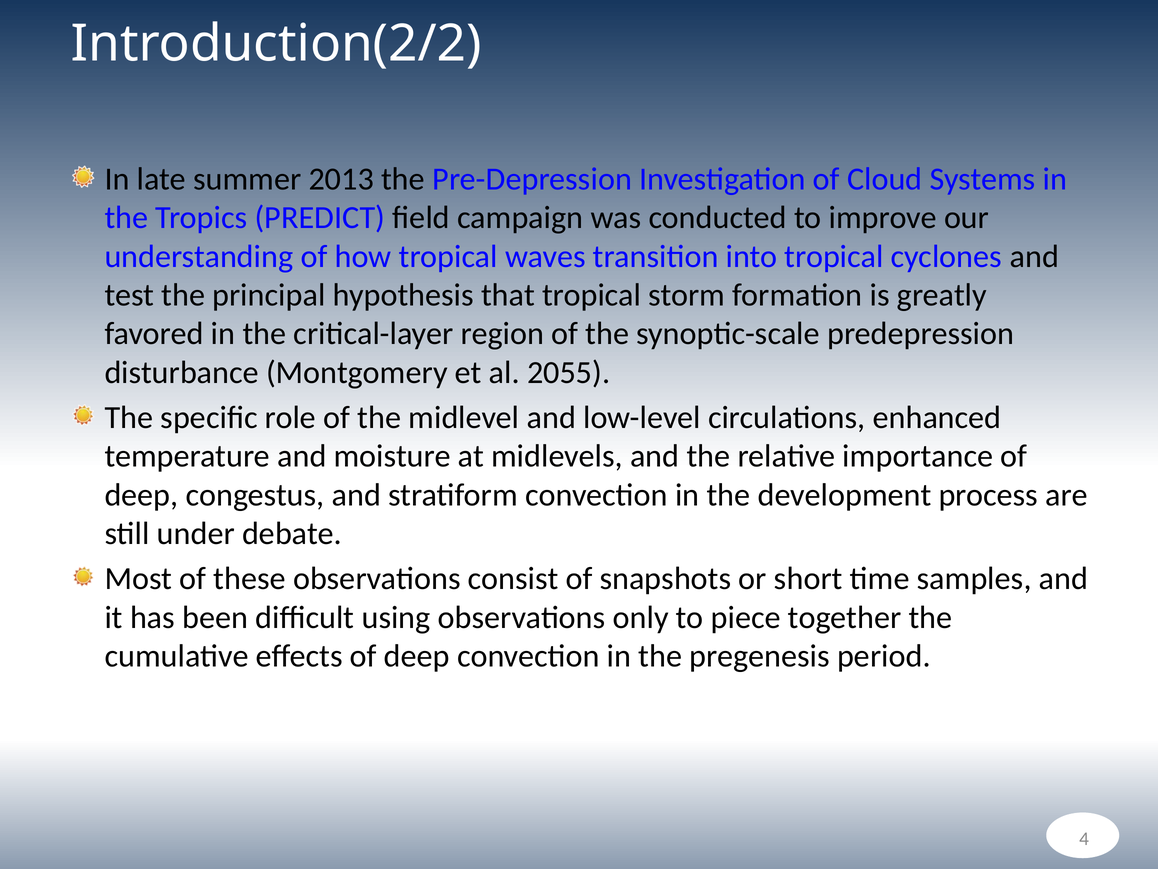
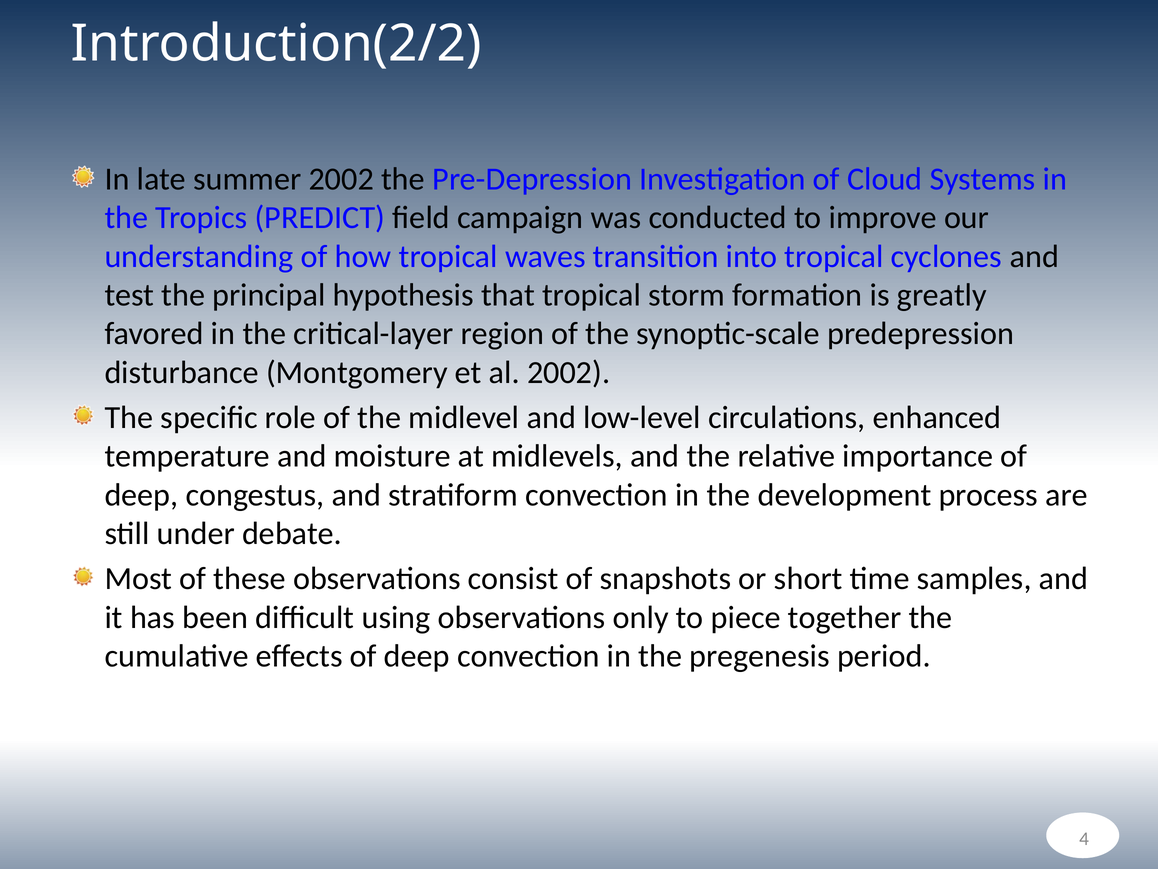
summer 2013: 2013 -> 2002
al 2055: 2055 -> 2002
